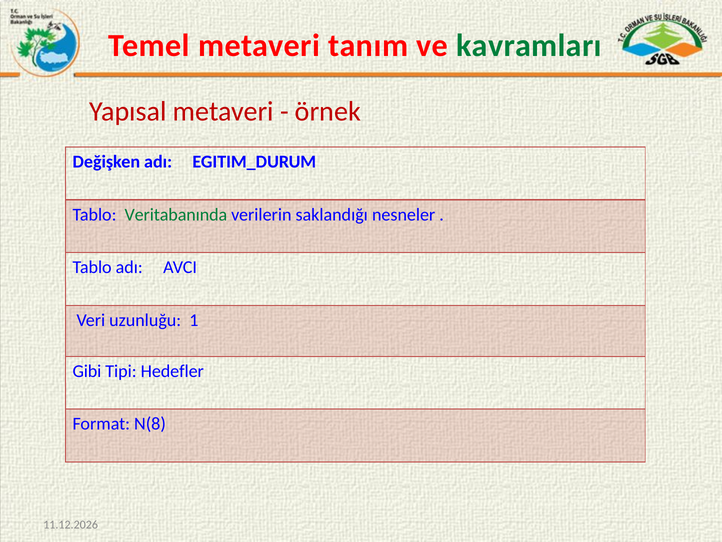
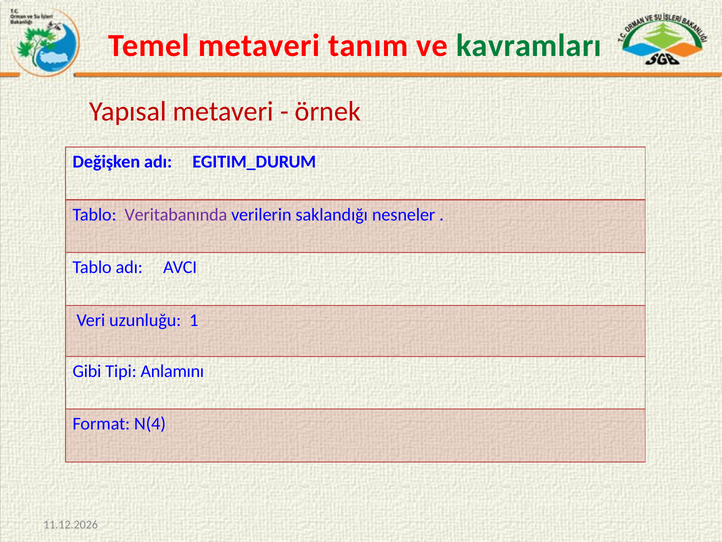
Veritabanında colour: green -> purple
Hedefler: Hedefler -> Anlamını
N(8: N(8 -> N(4
